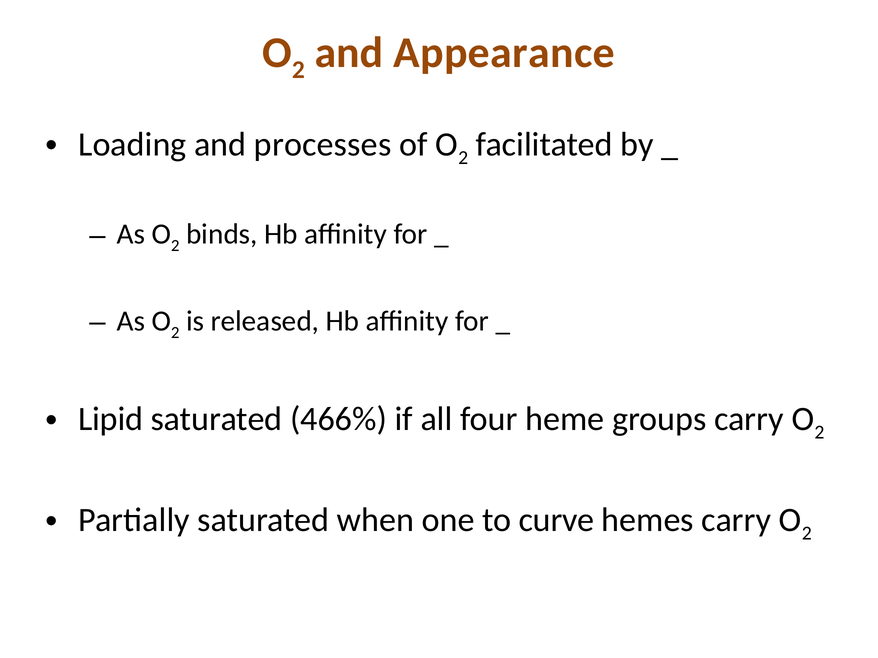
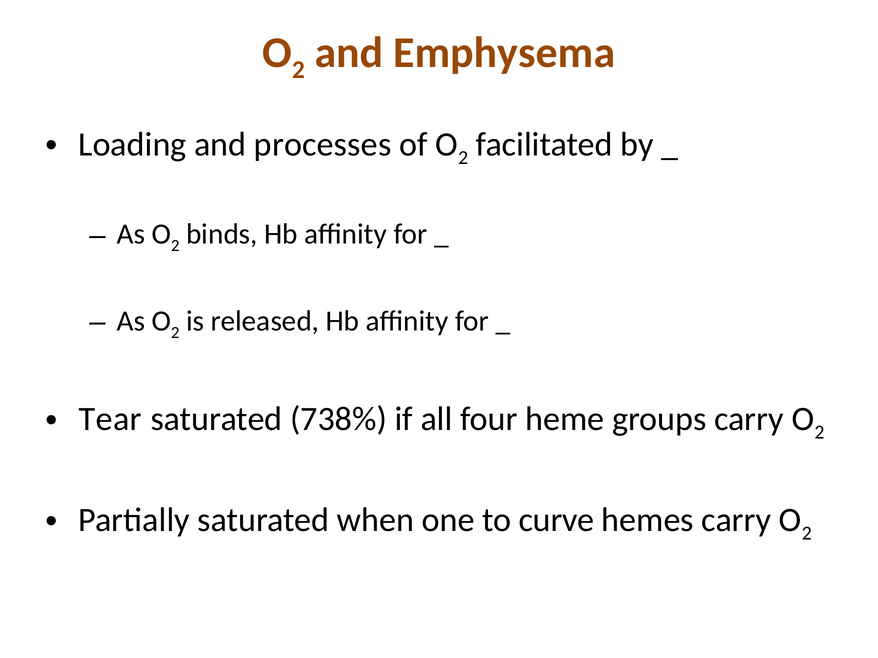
Appearance: Appearance -> Emphysema
Lipid: Lipid -> Tear
466%: 466% -> 738%
